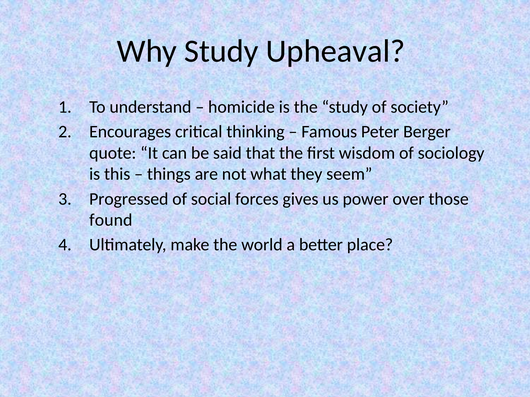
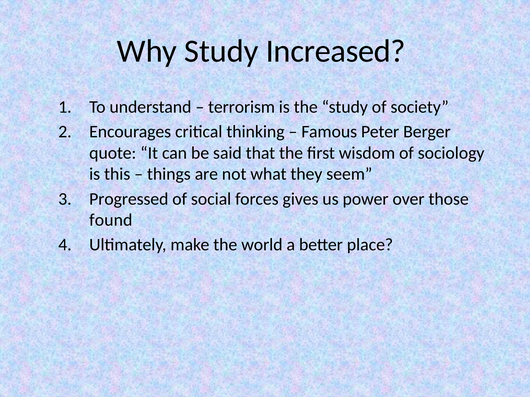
Upheaval: Upheaval -> Increased
homicide: homicide -> terrorism
